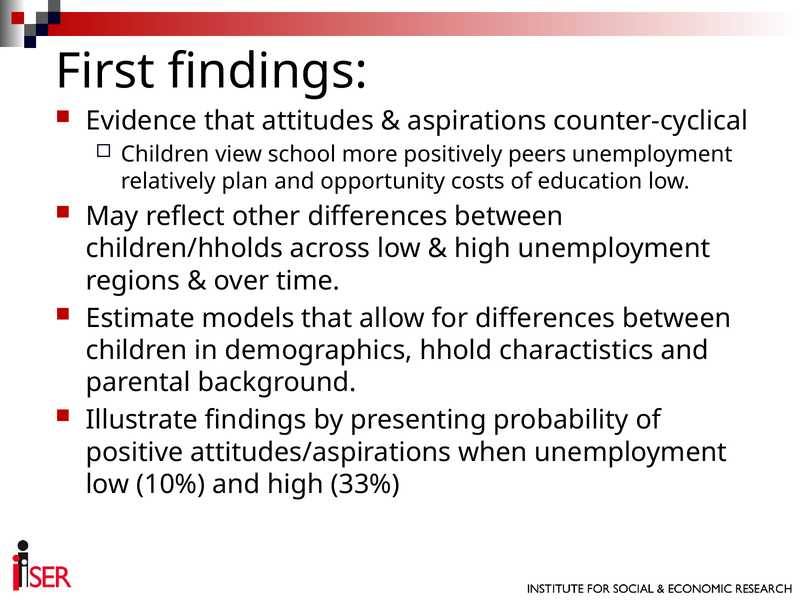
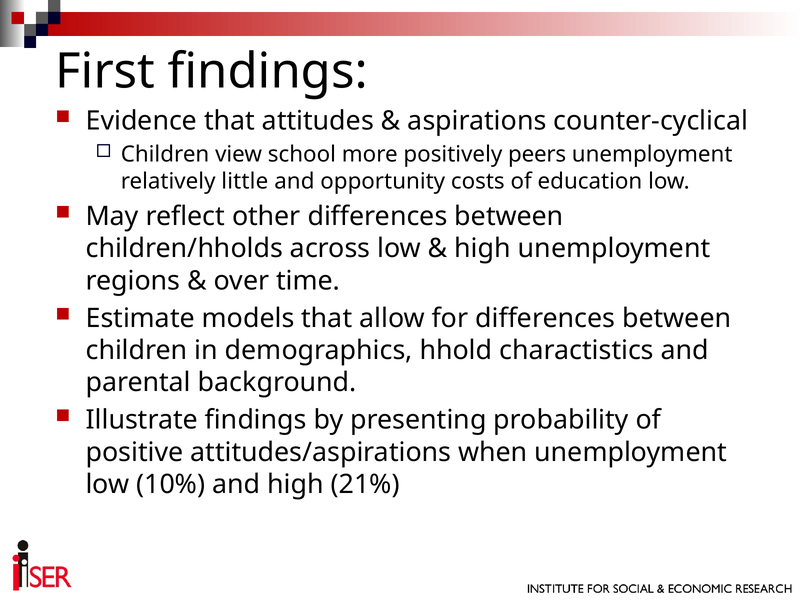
plan: plan -> little
33%: 33% -> 21%
